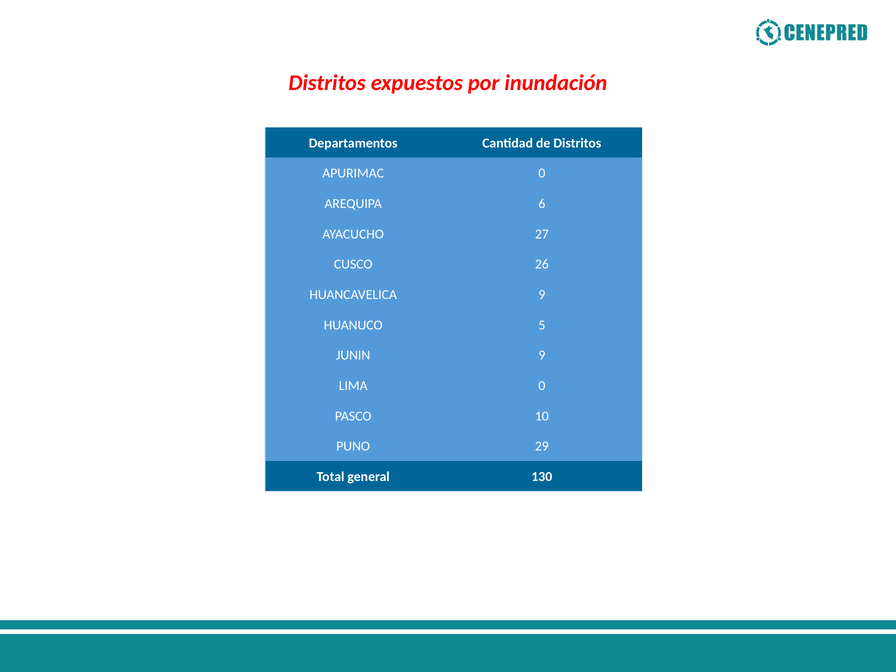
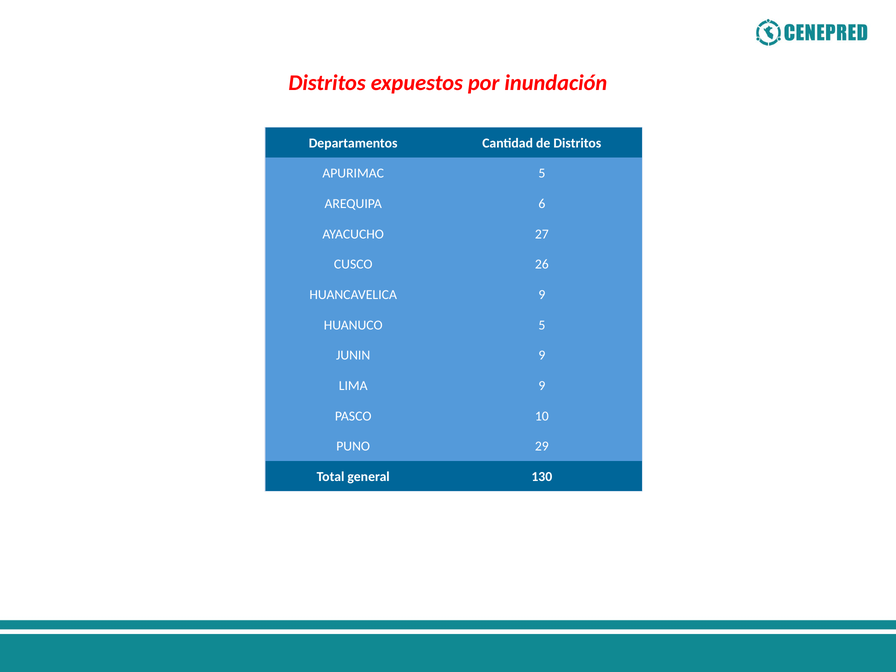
APURIMAC 0: 0 -> 5
LIMA 0: 0 -> 9
